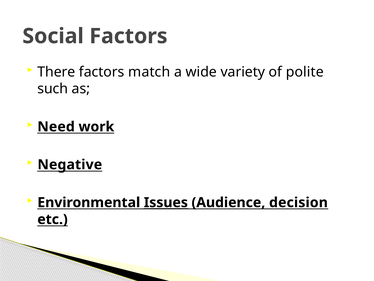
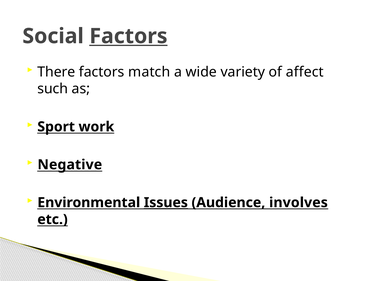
Factors at (128, 36) underline: none -> present
polite: polite -> affect
Need: Need -> Sport
decision: decision -> involves
